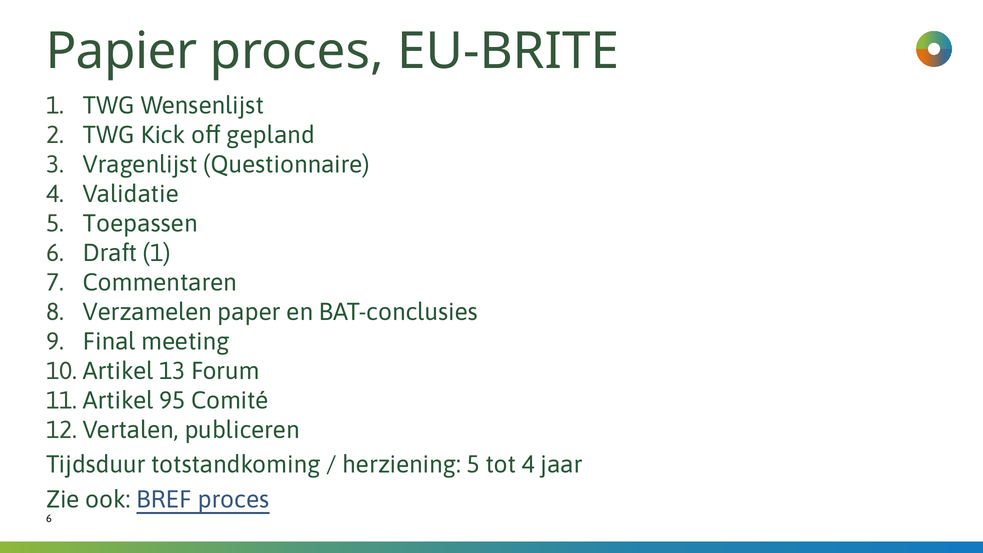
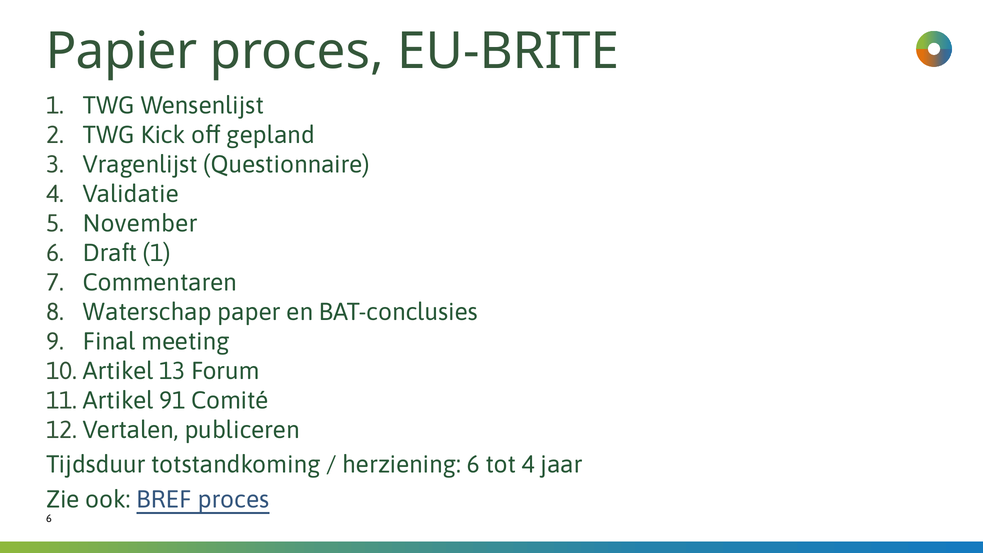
Toepassen: Toepassen -> November
Verzamelen: Verzamelen -> Waterschap
95: 95 -> 91
herziening 5: 5 -> 6
